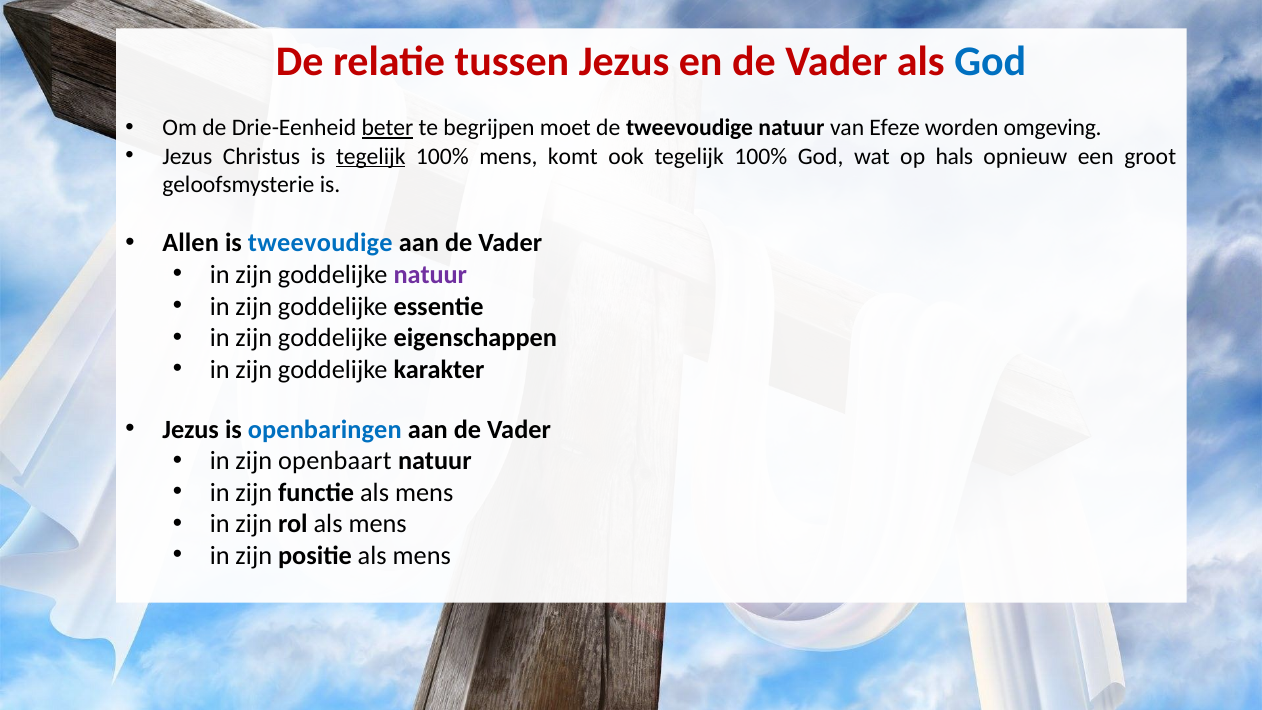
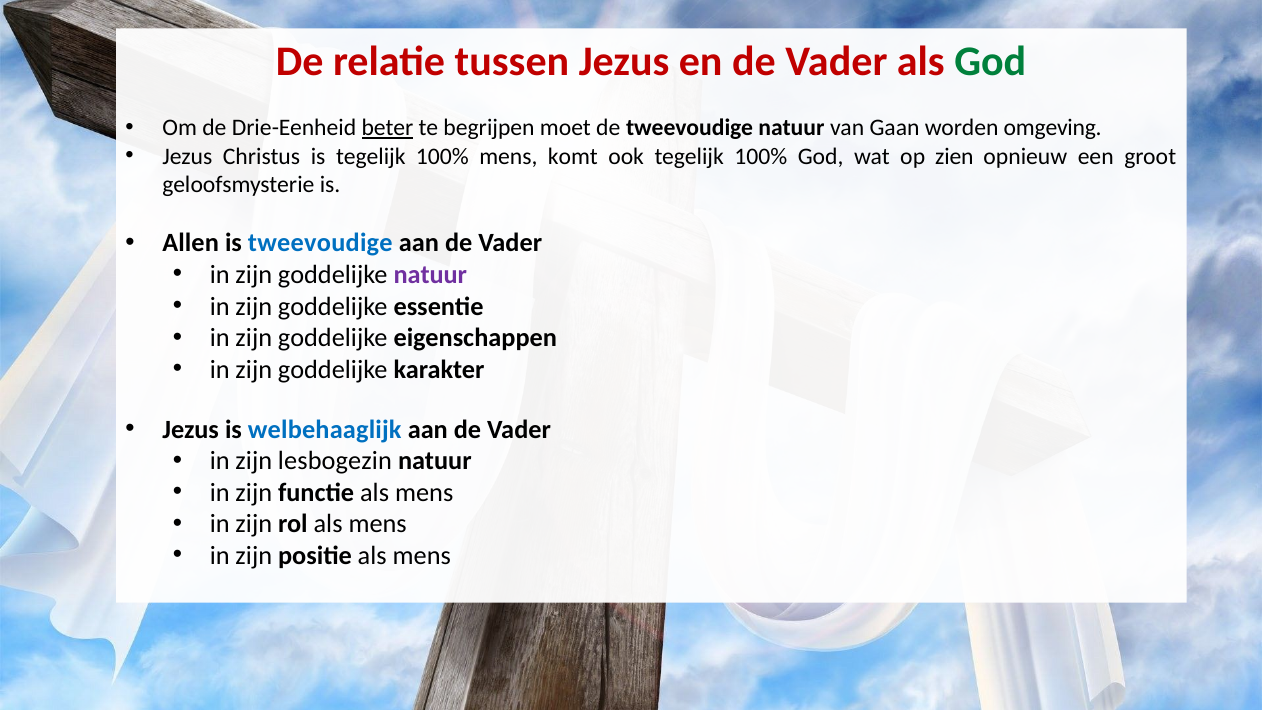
God at (990, 61) colour: blue -> green
Efeze: Efeze -> Gaan
tegelijk at (371, 156) underline: present -> none
hals: hals -> zien
openbaringen: openbaringen -> welbehaaglijk
openbaart: openbaart -> lesbogezin
